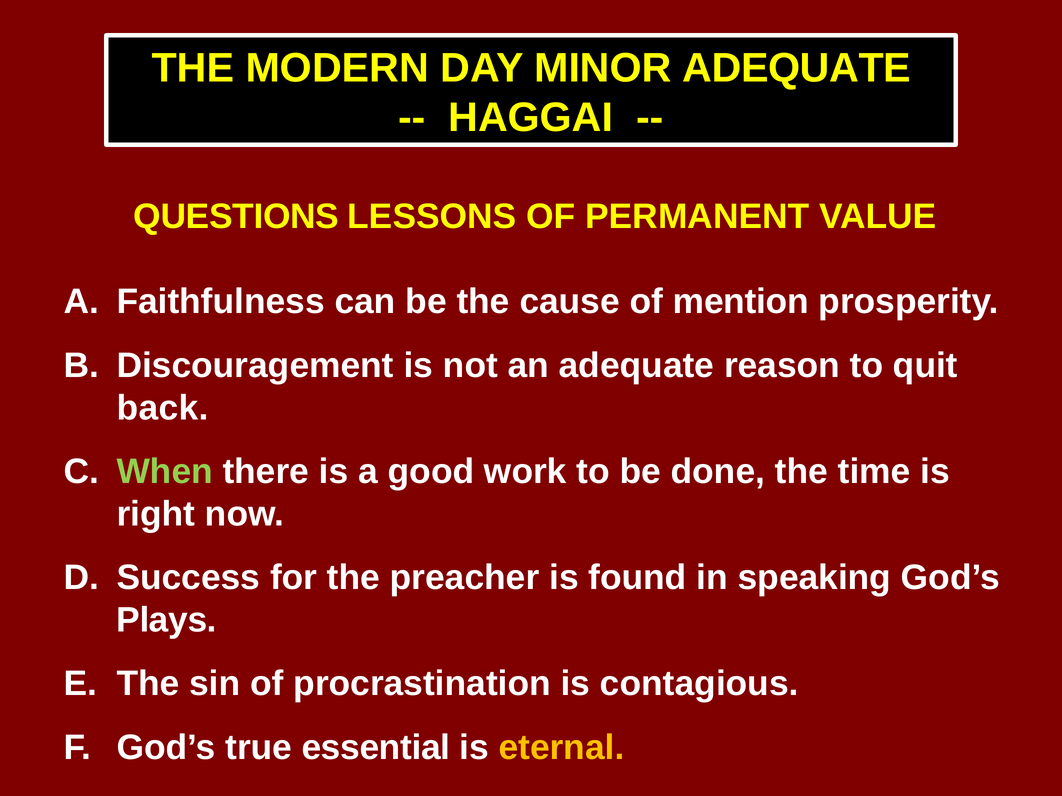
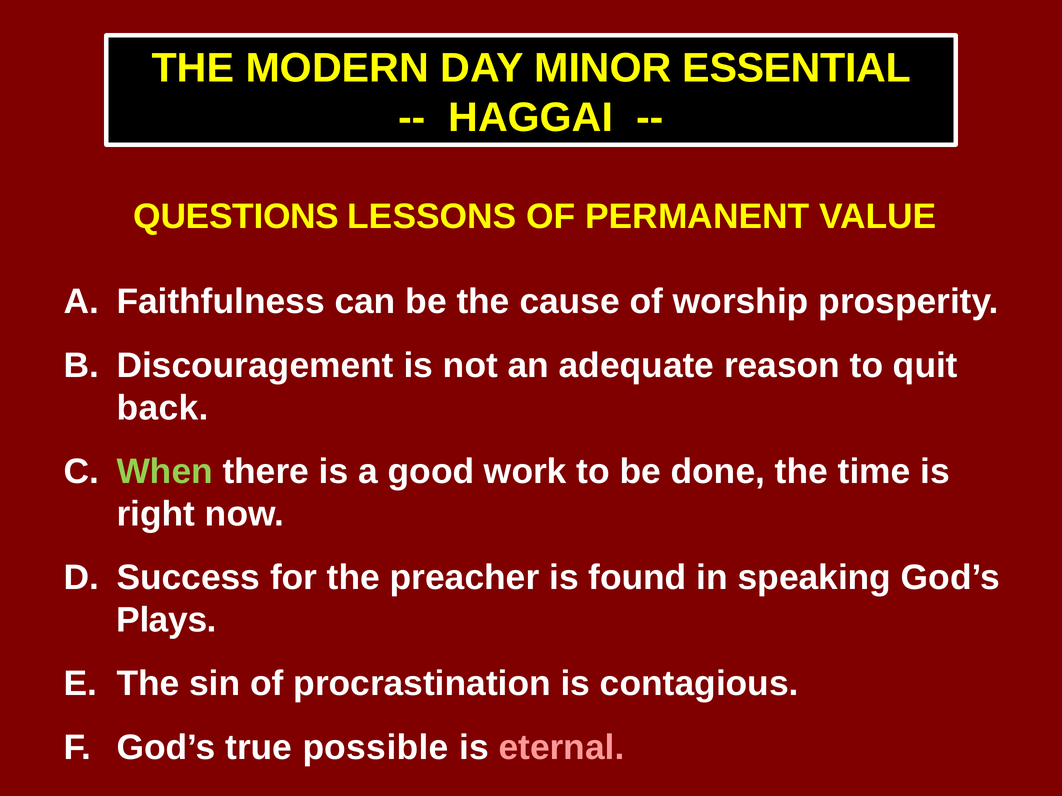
MINOR ADEQUATE: ADEQUATE -> ESSENTIAL
mention: mention -> worship
essential: essential -> possible
eternal colour: yellow -> pink
